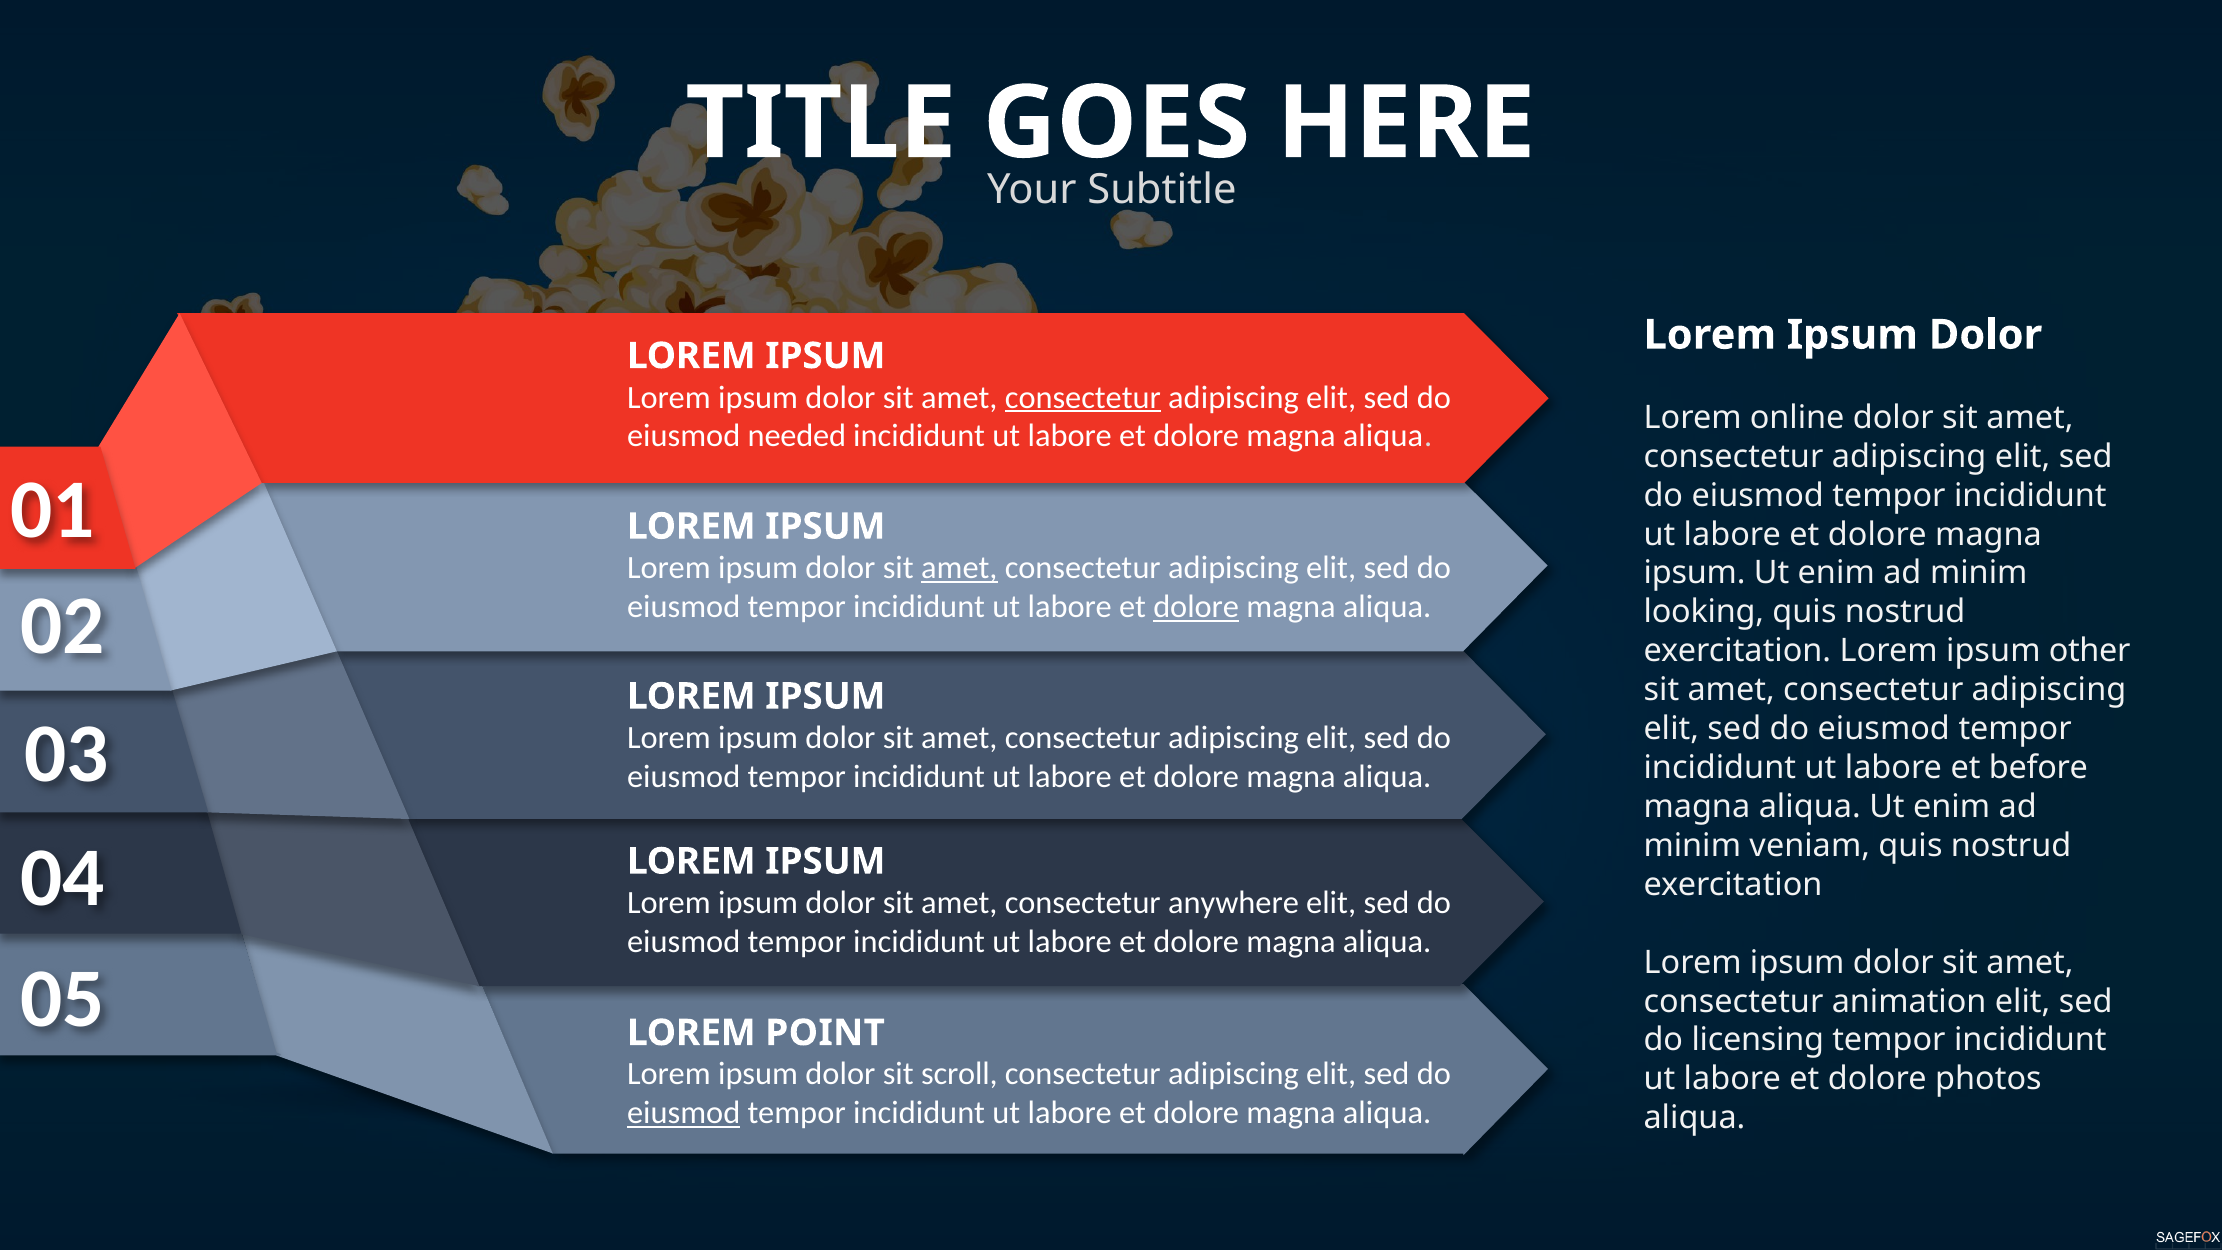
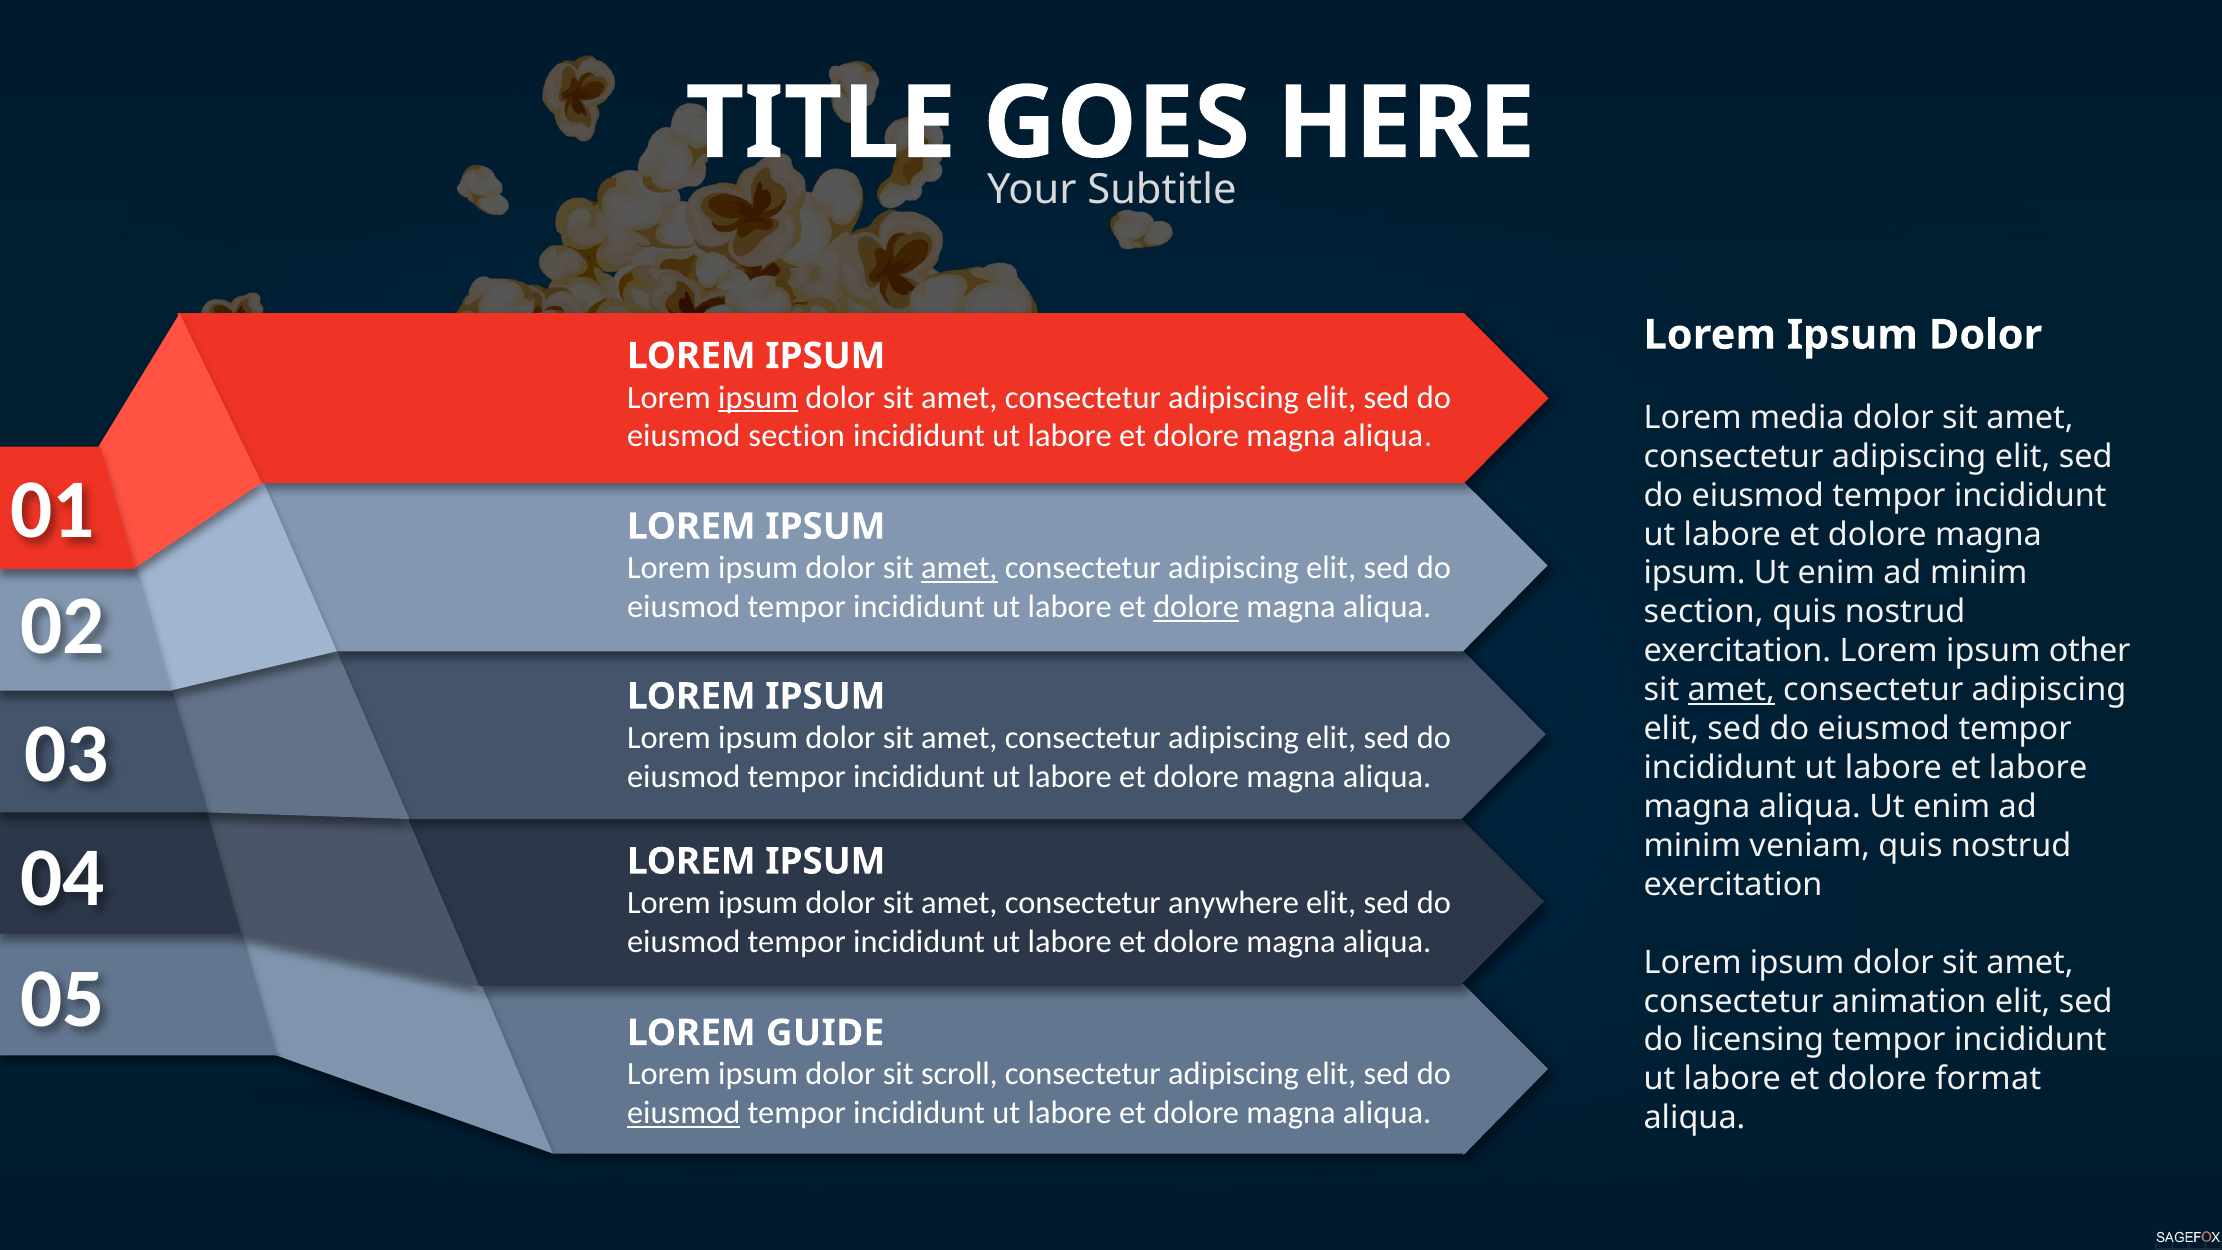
ipsum at (758, 397) underline: none -> present
consectetur at (1083, 397) underline: present -> none
online: online -> media
eiusmod needed: needed -> section
looking at (1704, 612): looking -> section
amet at (1731, 690) underline: none -> present
et before: before -> labore
POINT: POINT -> GUIDE
photos: photos -> format
